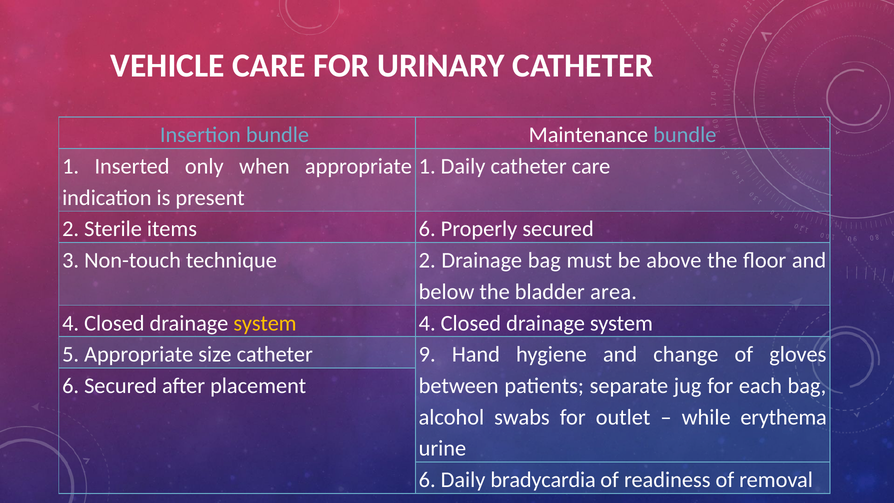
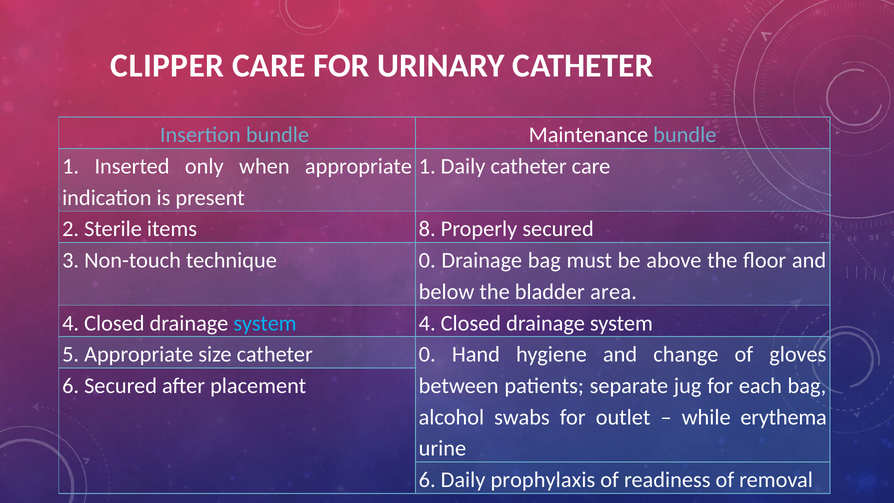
VEHICLE: VEHICLE -> CLIPPER
items 6: 6 -> 8
technique 2: 2 -> 0
system at (265, 323) colour: yellow -> light blue
catheter 9: 9 -> 0
bradycardia: bradycardia -> prophylaxis
